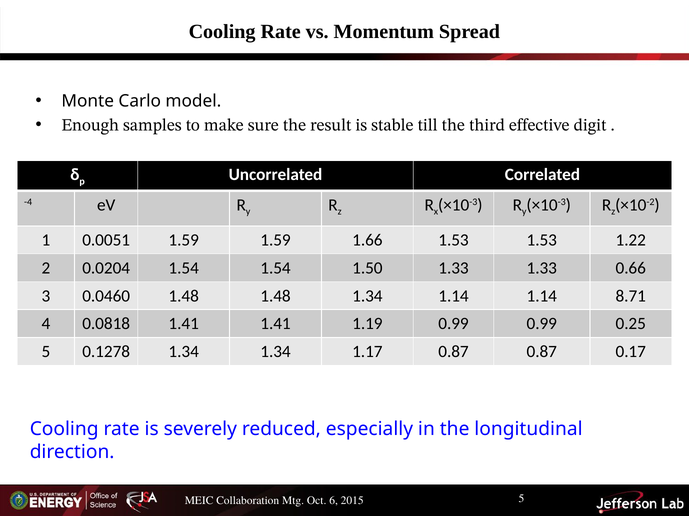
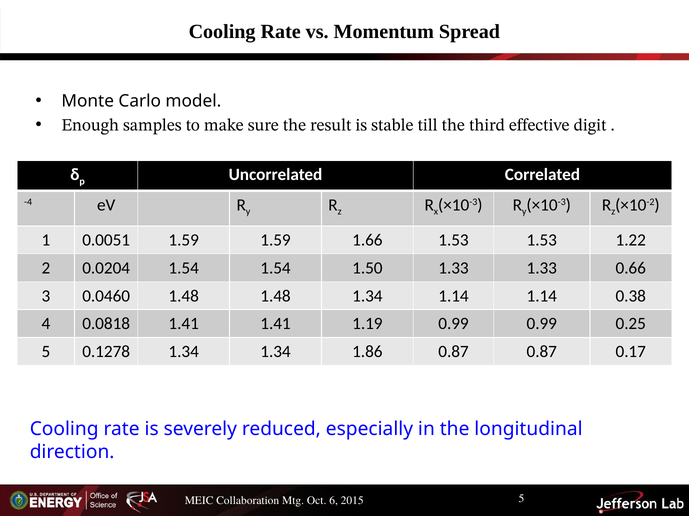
8.71: 8.71 -> 0.38
1.17: 1.17 -> 1.86
